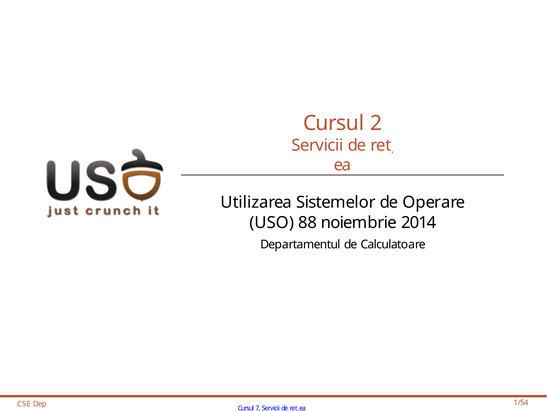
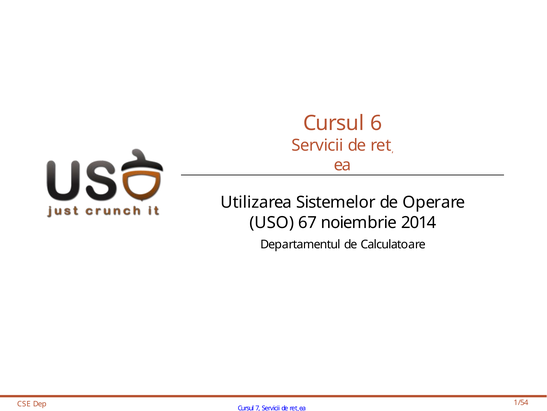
2: 2 -> 6
88: 88 -> 67
